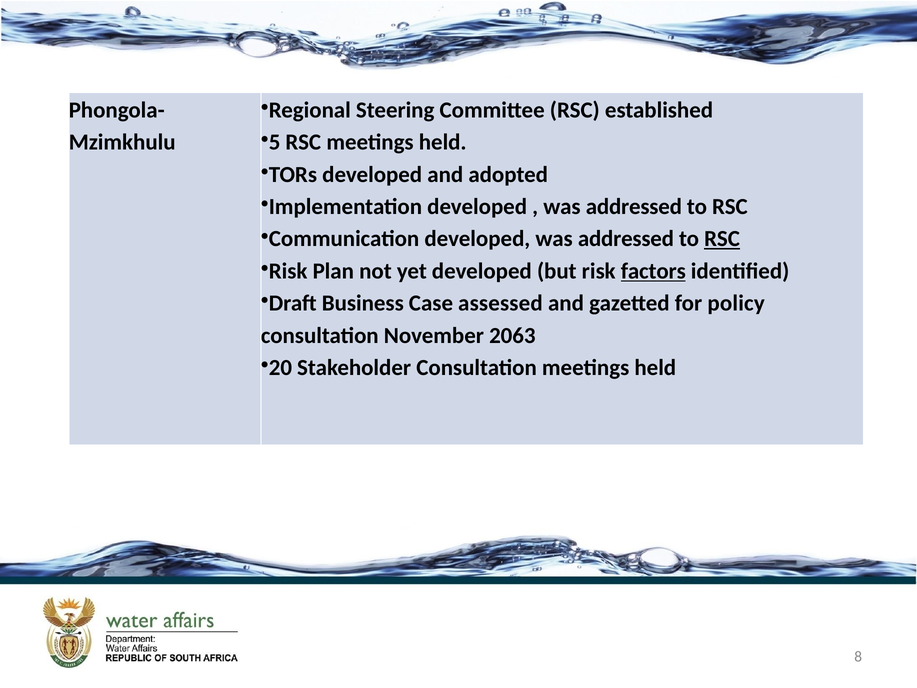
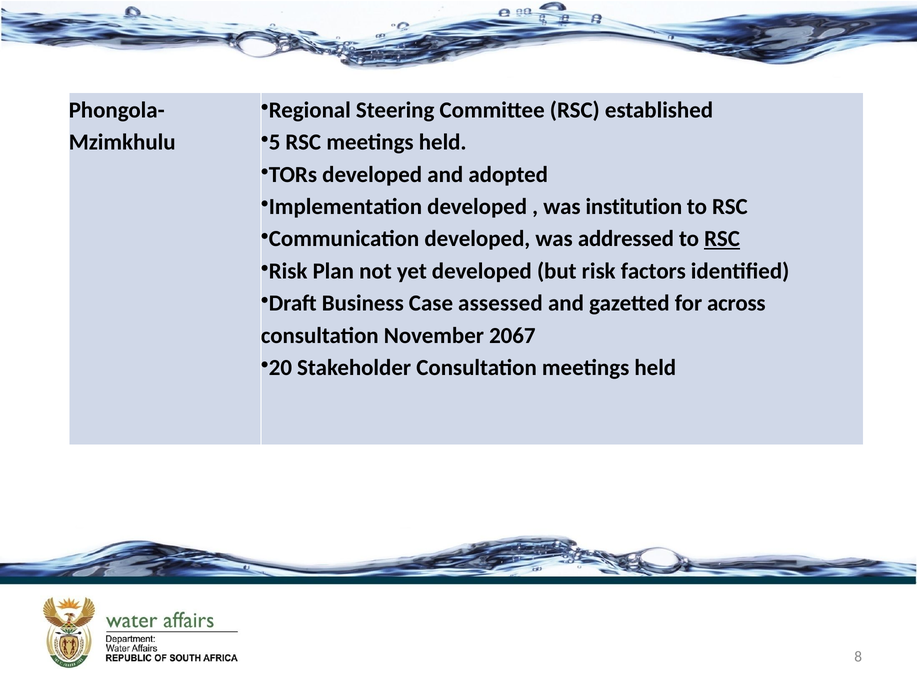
addressed at (634, 207): addressed -> institution
factors underline: present -> none
policy: policy -> across
2063: 2063 -> 2067
